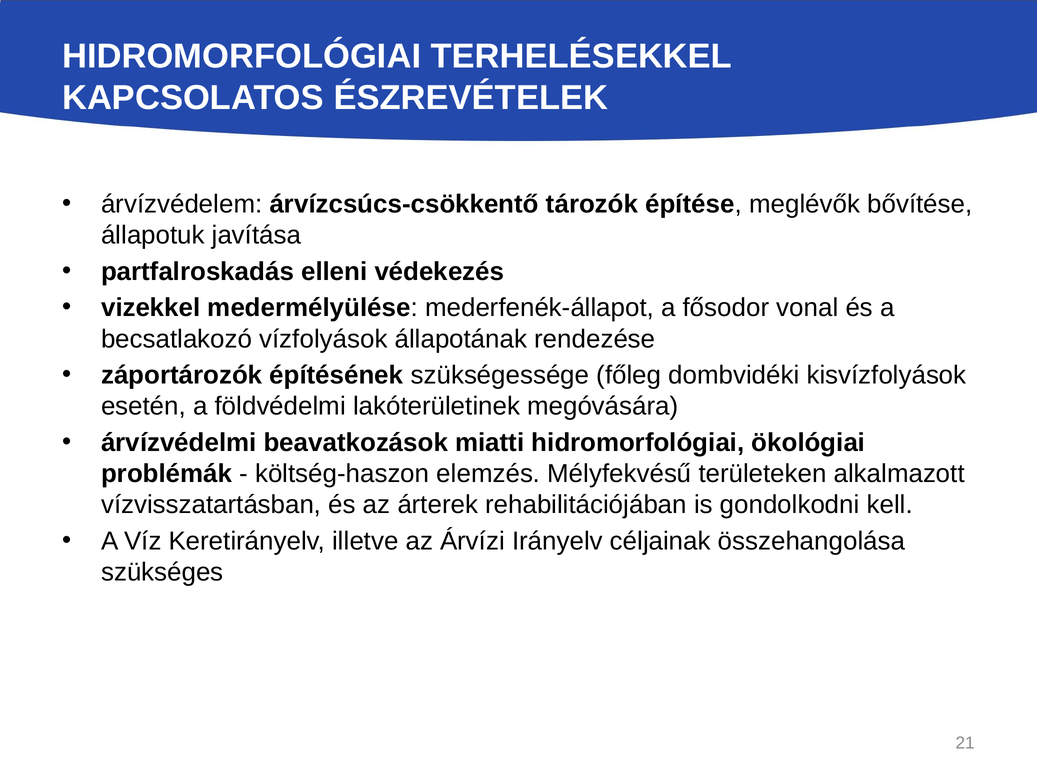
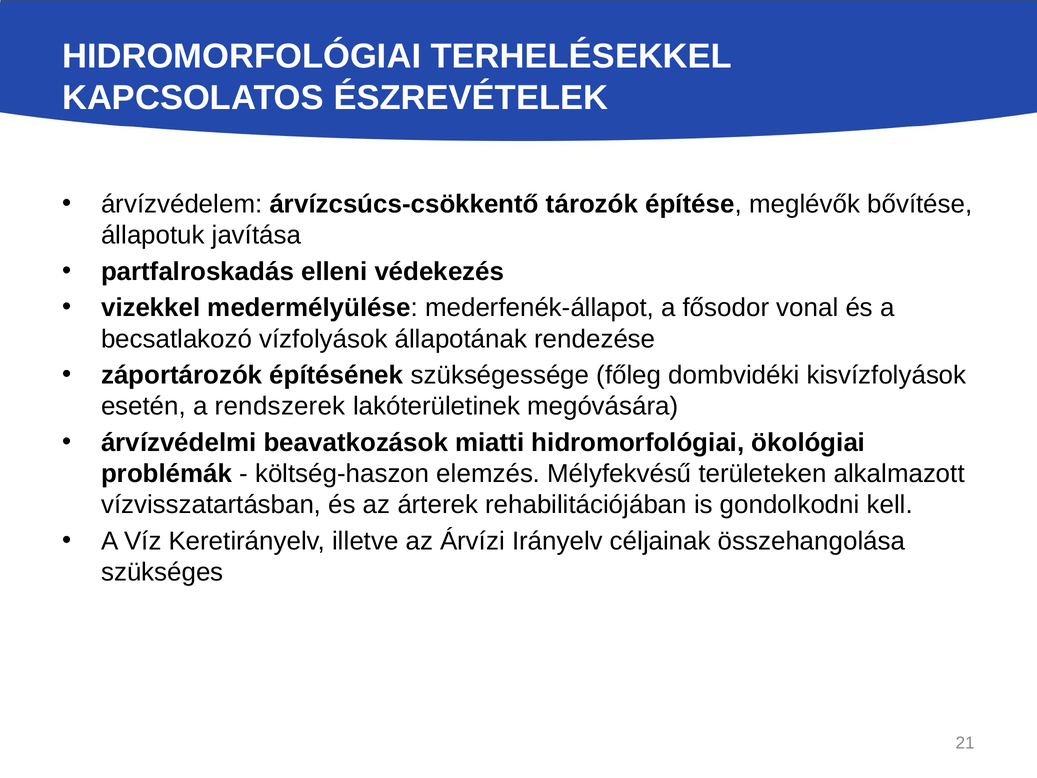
földvédelmi: földvédelmi -> rendszerek
